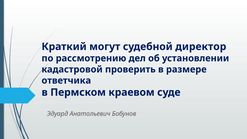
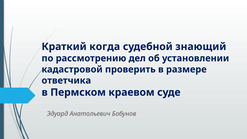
могут: могут -> когда
директор: директор -> знающий
